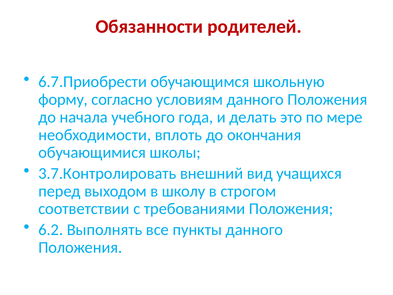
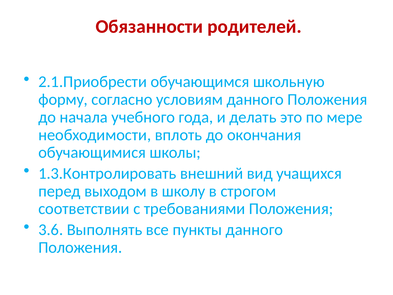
6.7.Приобрести: 6.7.Приобрести -> 2.1.Приобрести
3.7.Контролировать: 3.7.Контролировать -> 1.3.Контролировать
6.2: 6.2 -> 3.6
